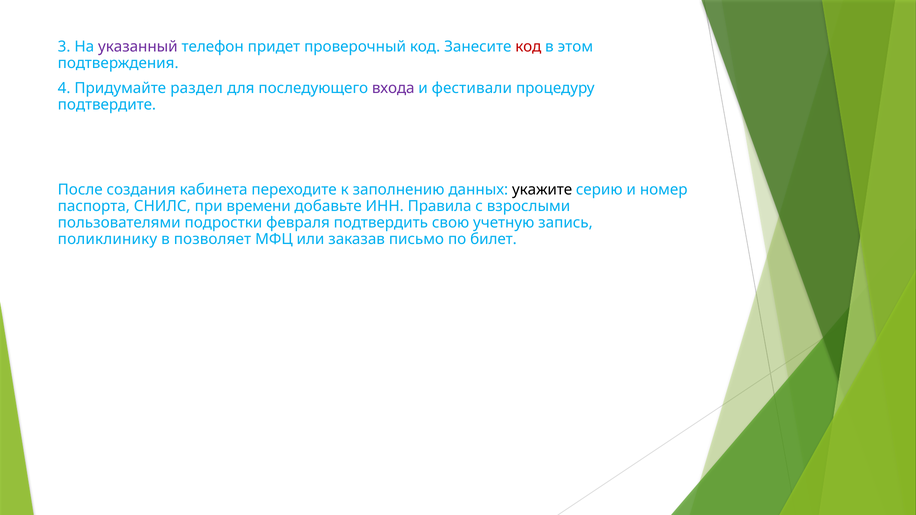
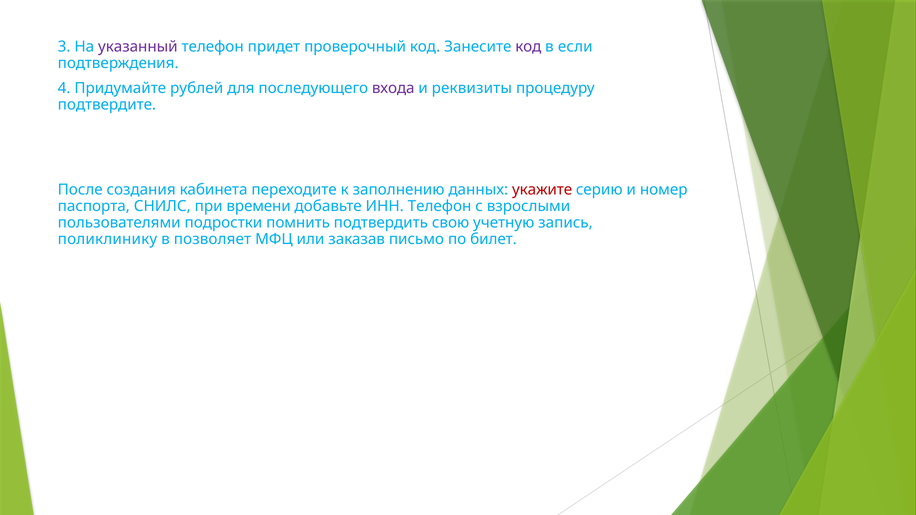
код at (528, 47) colour: red -> purple
этом: этом -> если
раздел: раздел -> рублей
фестивали: фестивали -> реквизиты
укажите colour: black -> red
ИНН Правила: Правила -> Телефон
февраля: февраля -> помнить
